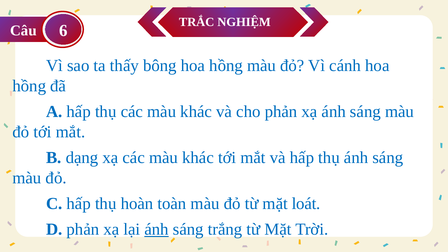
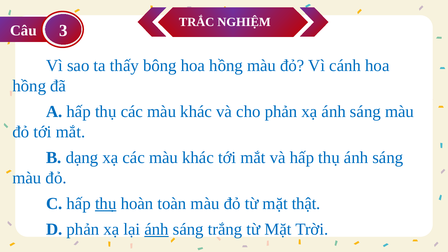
6: 6 -> 3
thụ at (106, 204) underline: none -> present
loát: loát -> thật
